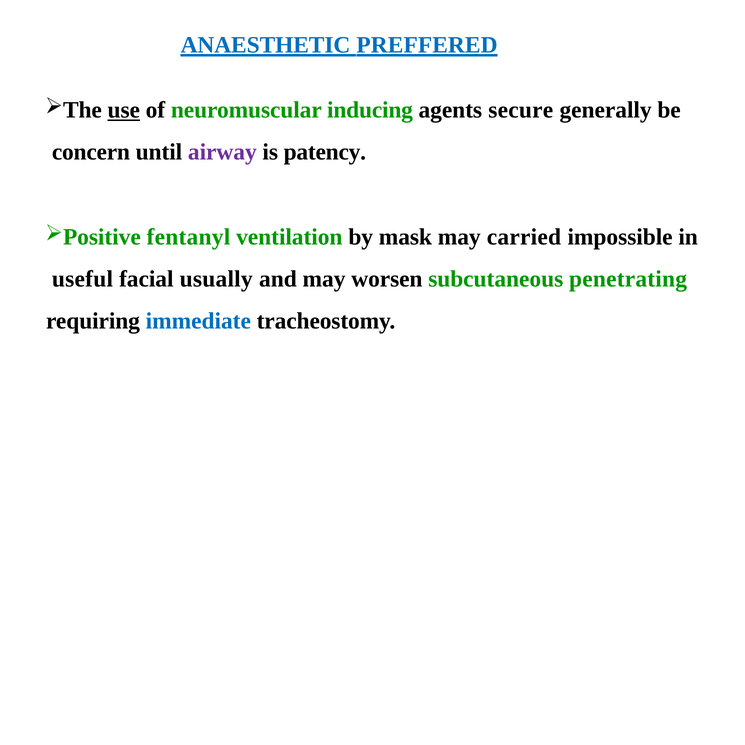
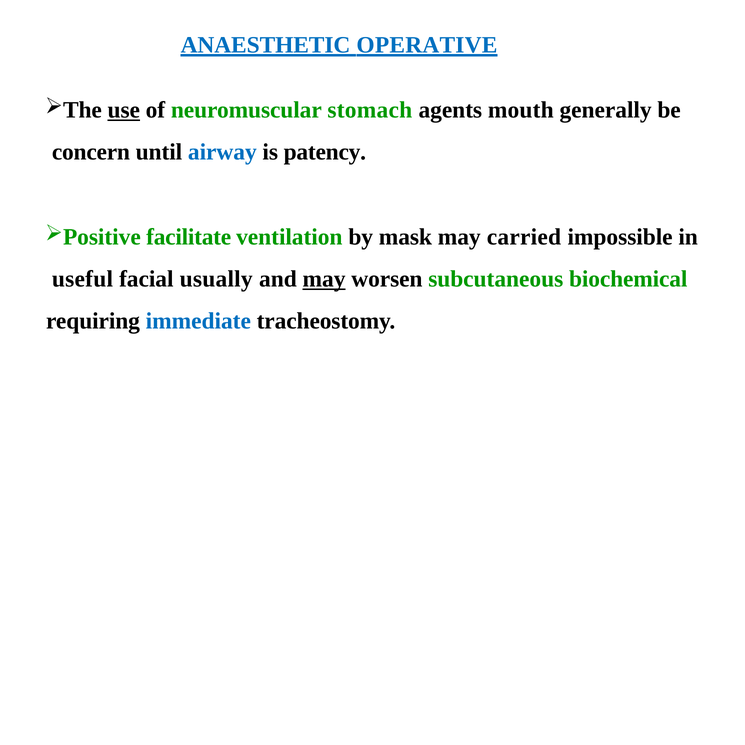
PREFFERED: PREFFERED -> OPERATIVE
inducing: inducing -> stomach
secure: secure -> mouth
airway colour: purple -> blue
fentanyl: fentanyl -> facilitate
may at (324, 279) underline: none -> present
penetrating: penetrating -> biochemical
